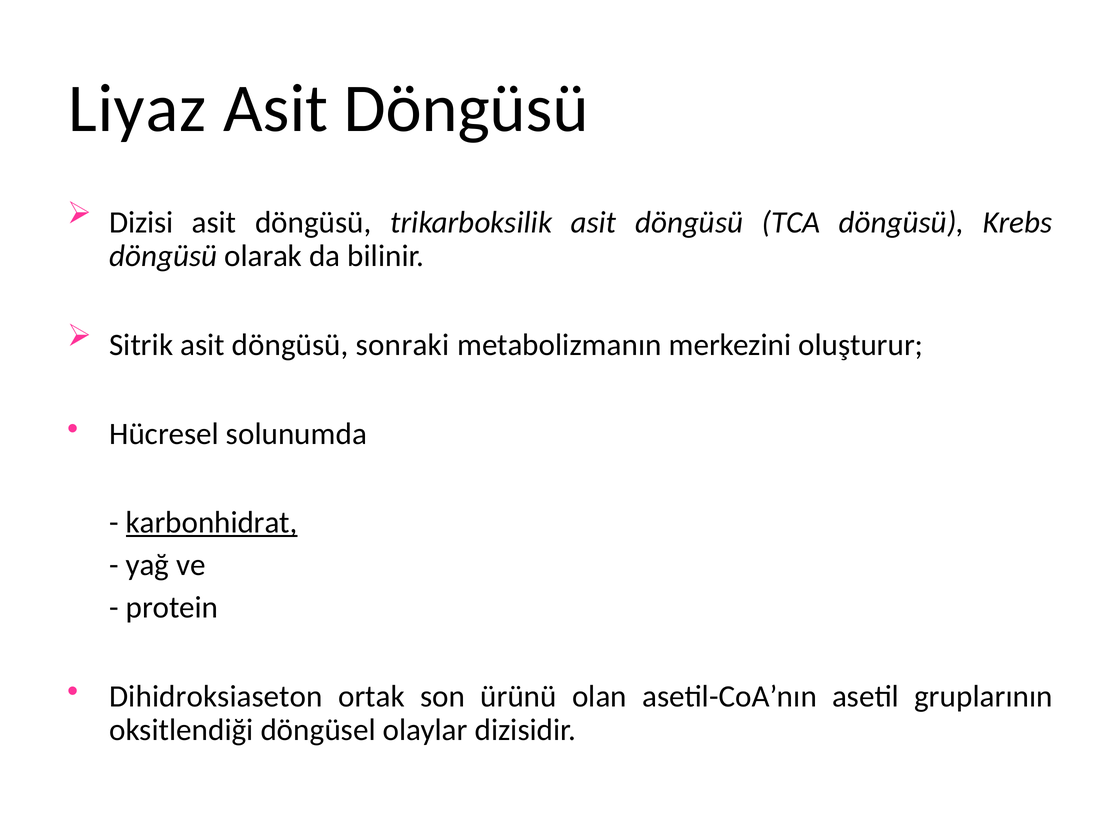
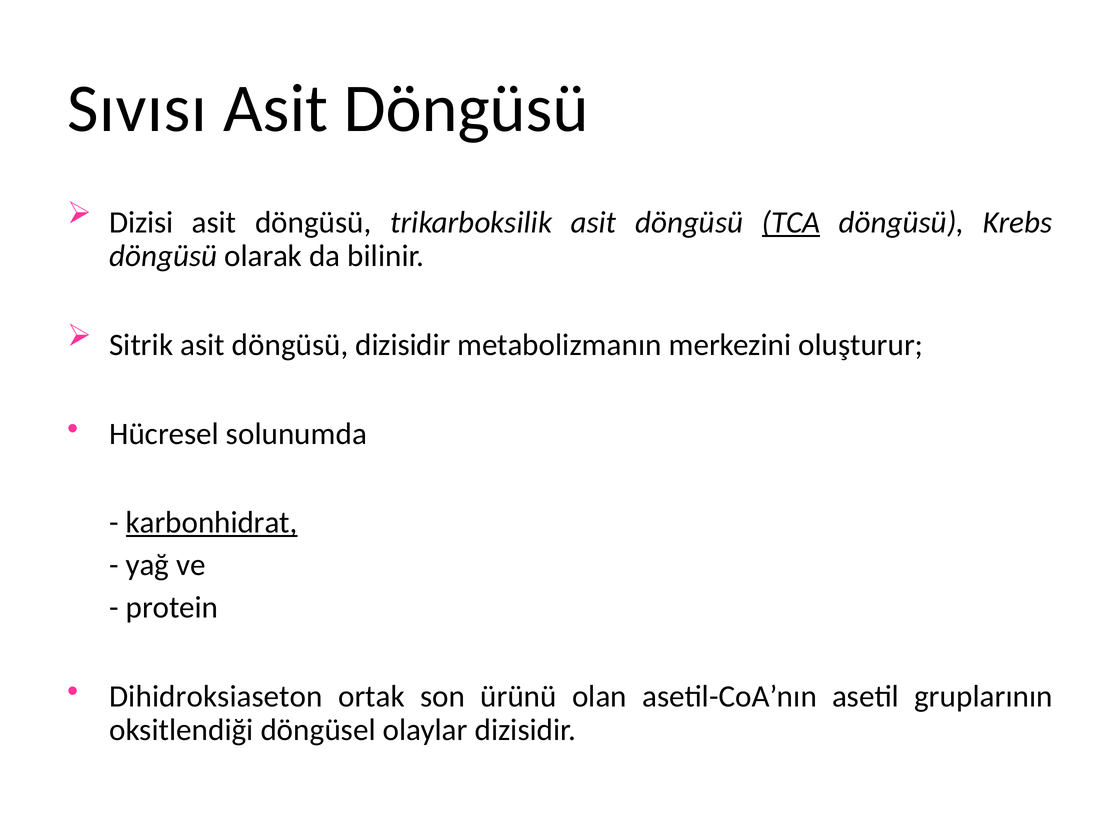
Liyaz: Liyaz -> Sıvısı
TCA underline: none -> present
döngüsü sonraki: sonraki -> dizisidir
